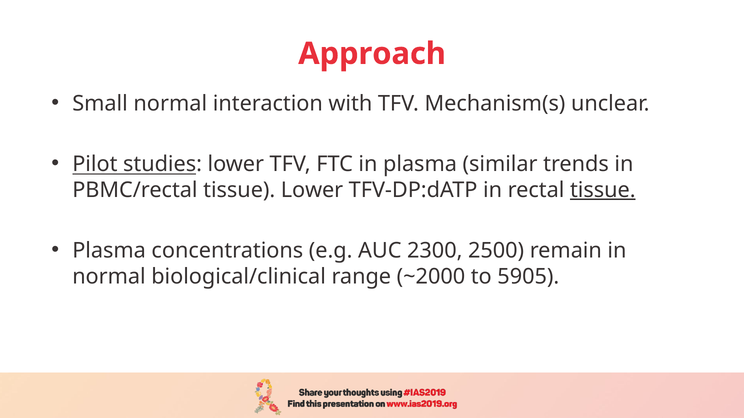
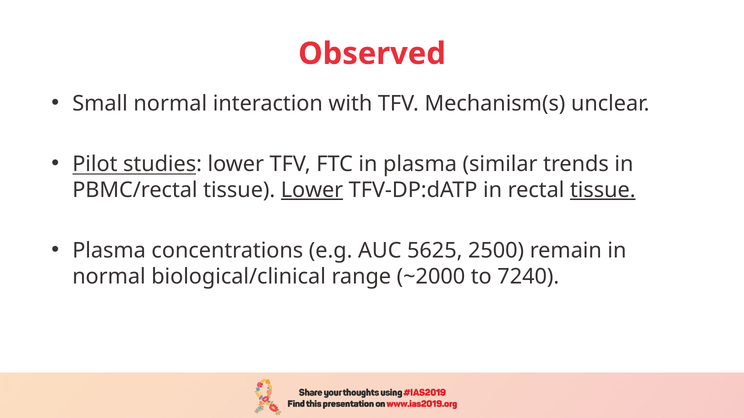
Approach: Approach -> Observed
Lower at (312, 190) underline: none -> present
2300: 2300 -> 5625
5905: 5905 -> 7240
